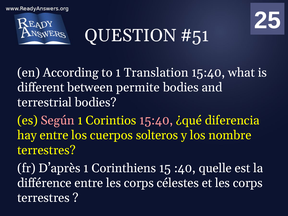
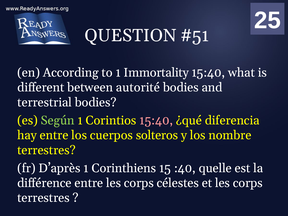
Translation: Translation -> Immortality
permite: permite -> autorité
Según colour: pink -> light green
